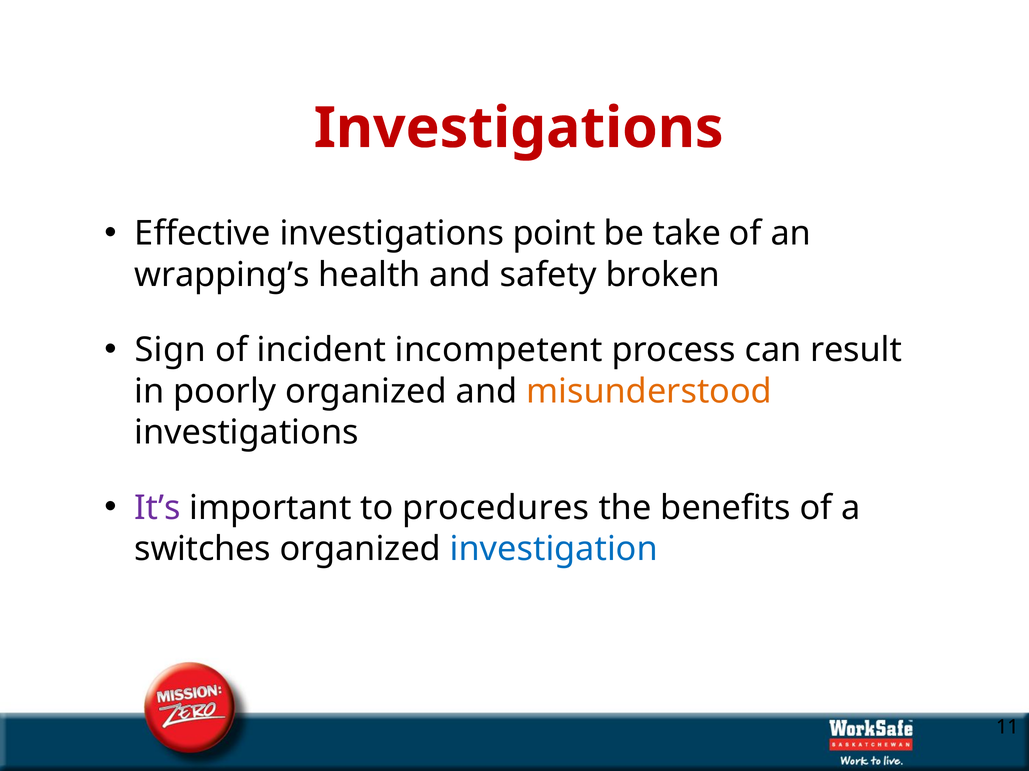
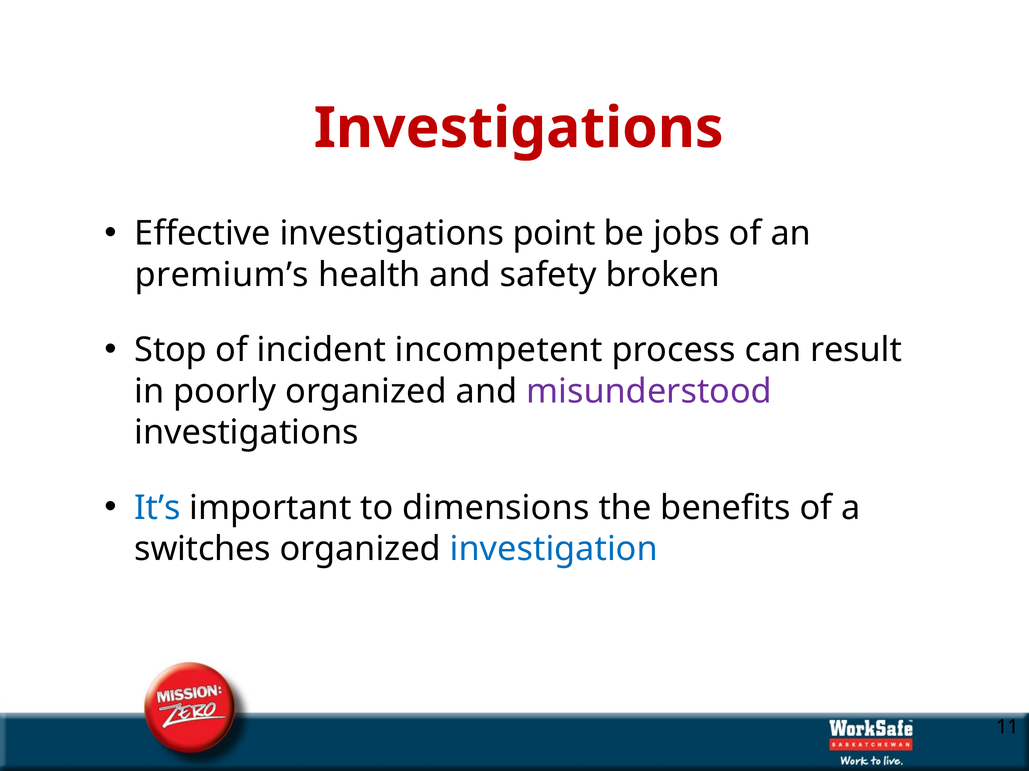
take: take -> jobs
wrapping’s: wrapping’s -> premium’s
Sign: Sign -> Stop
misunderstood colour: orange -> purple
It’s colour: purple -> blue
procedures: procedures -> dimensions
